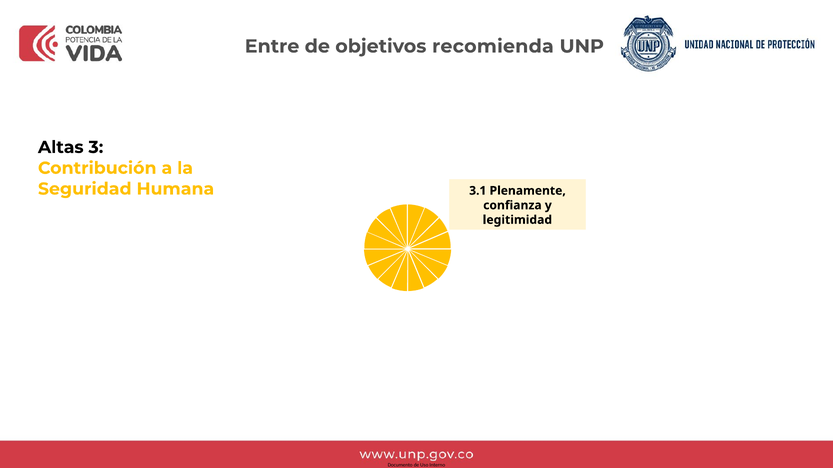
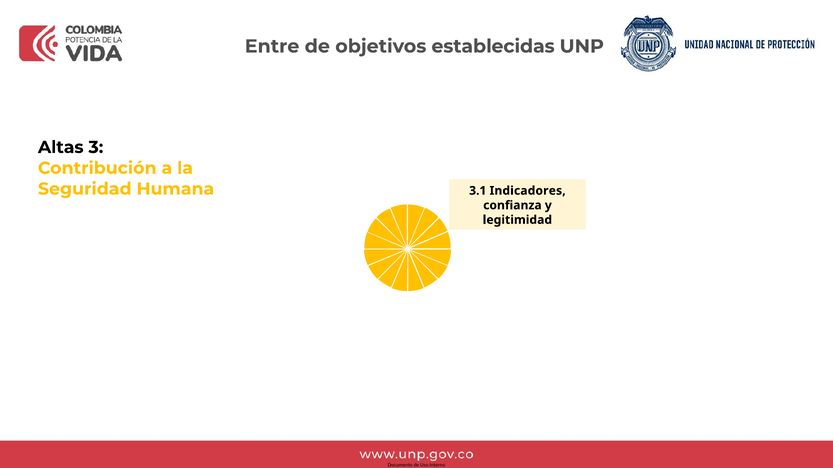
recomienda: recomienda -> establecidas
Plenamente: Plenamente -> Indicadores
